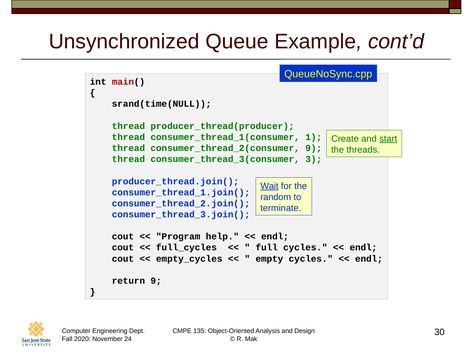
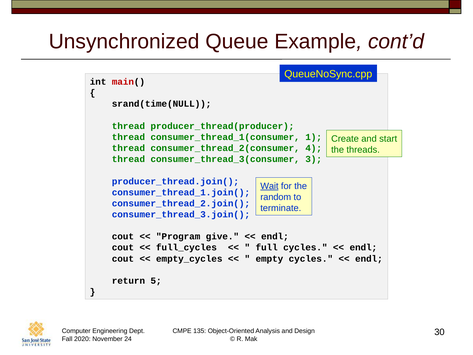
start underline: present -> none
consumer_thread_2(consumer 9: 9 -> 4
help: help -> give
return 9: 9 -> 5
